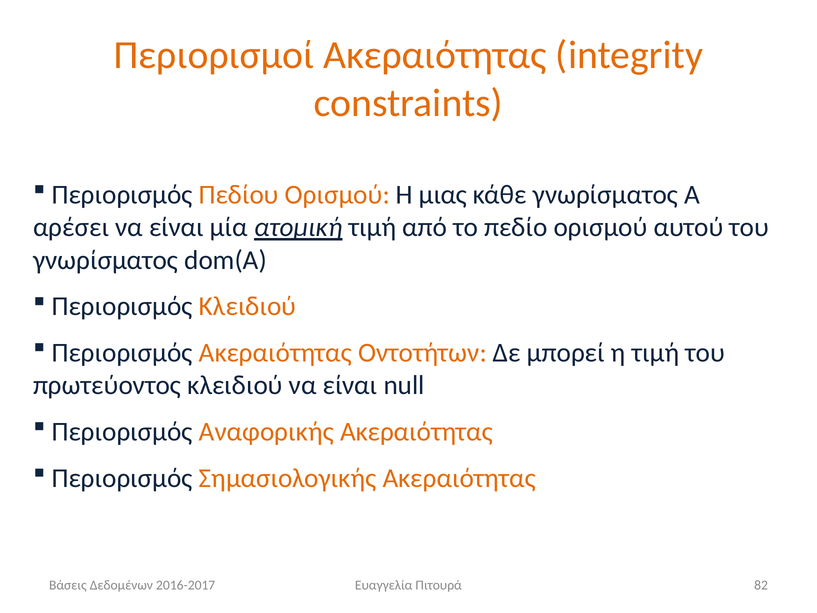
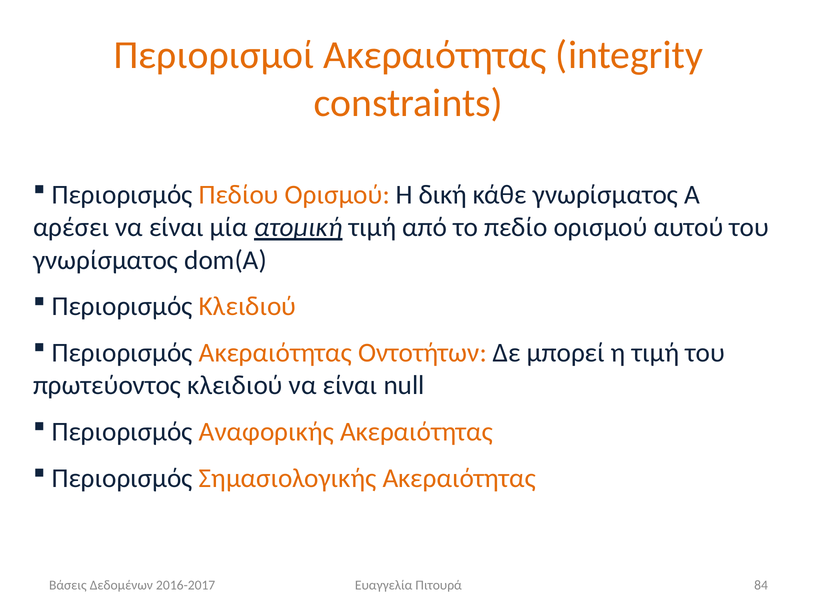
μιας: μιας -> δική
82: 82 -> 84
